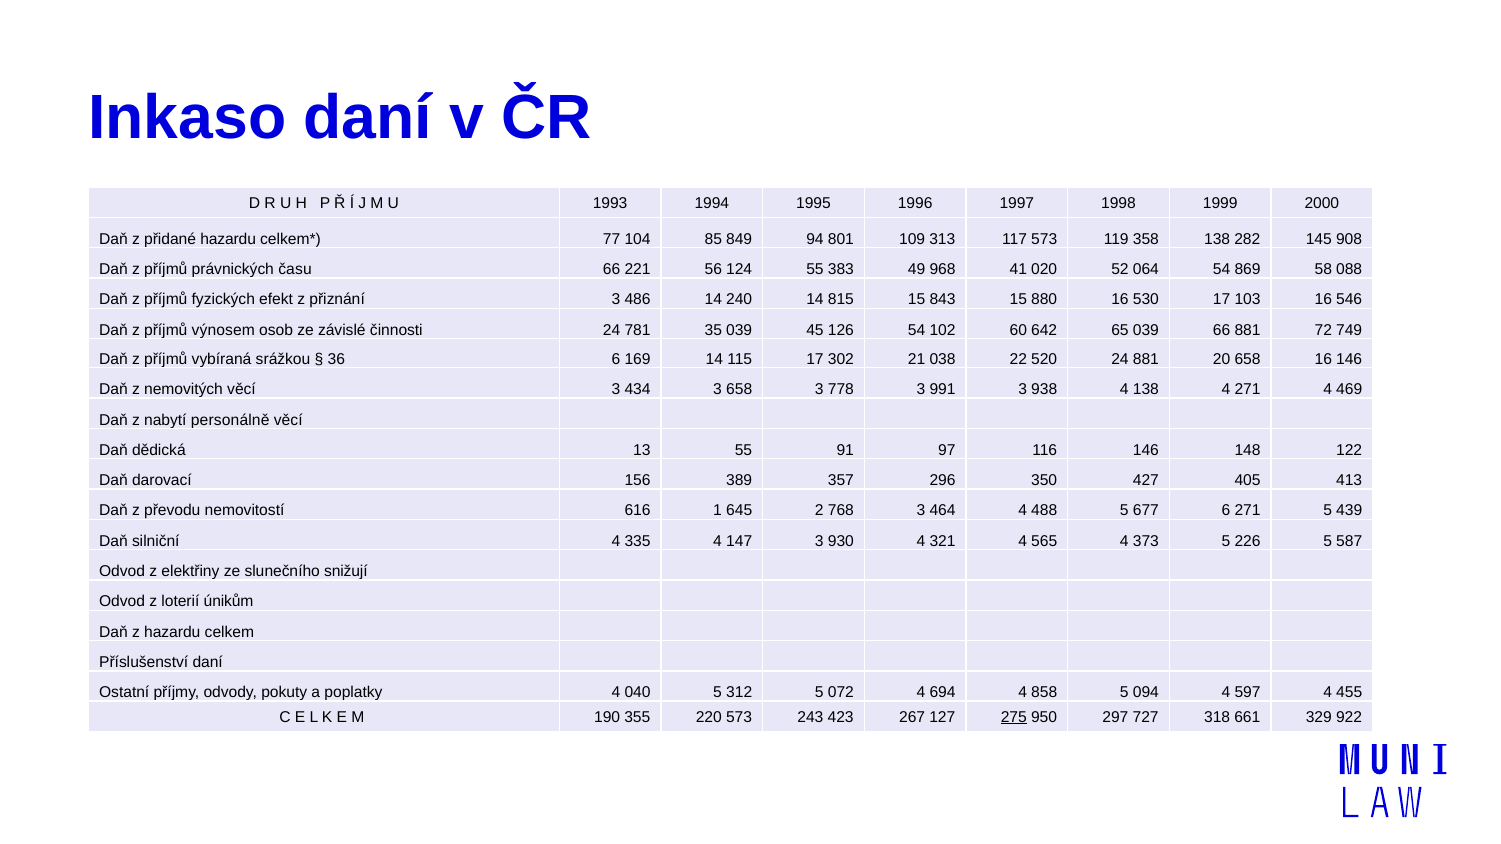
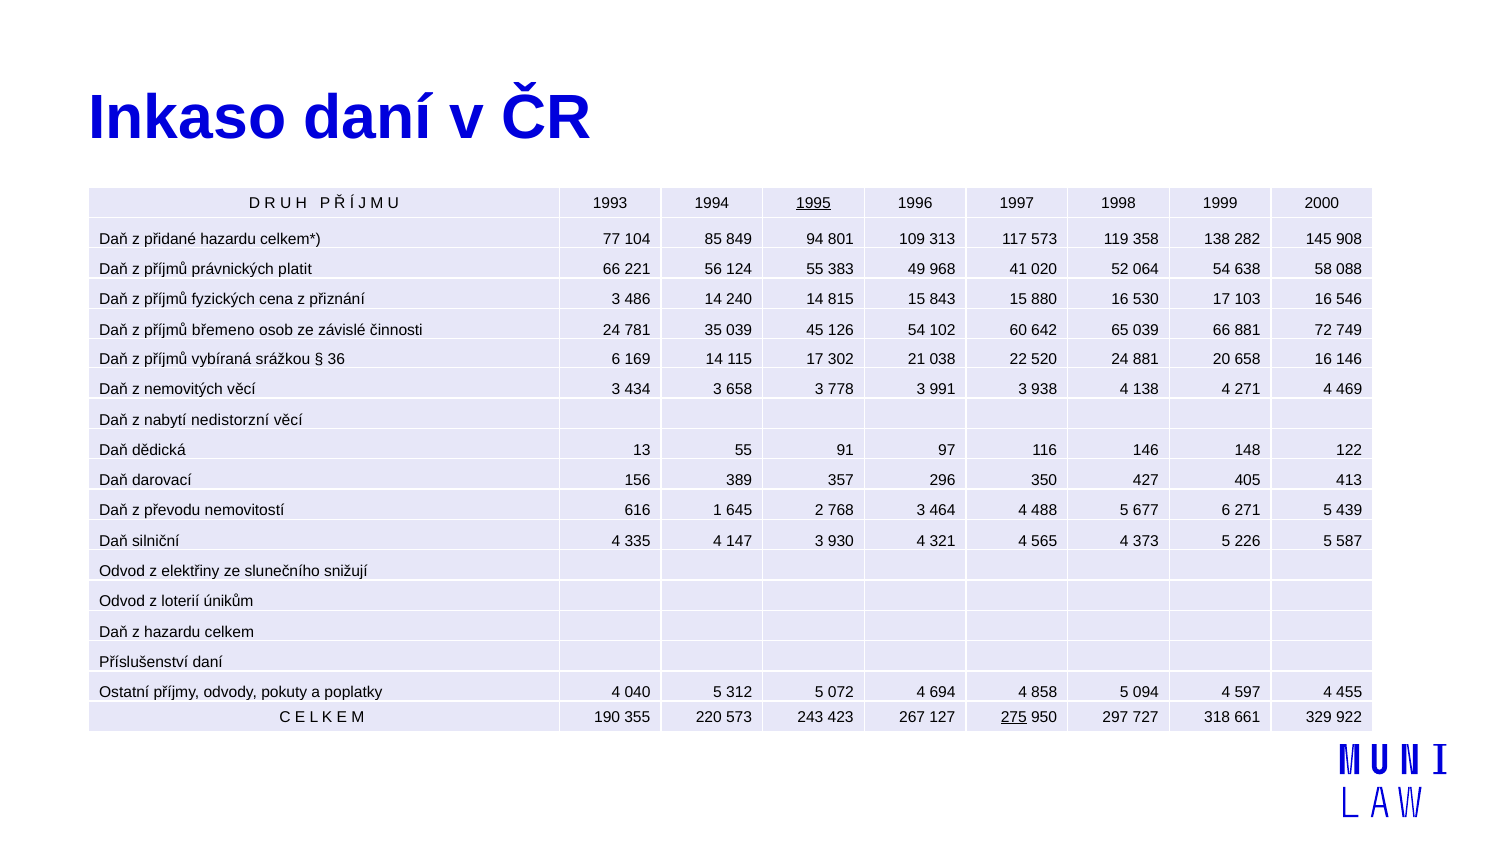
1995 underline: none -> present
času: času -> platit
869: 869 -> 638
efekt: efekt -> cena
výnosem: výnosem -> břemeno
personálně: personálně -> nedistorzní
